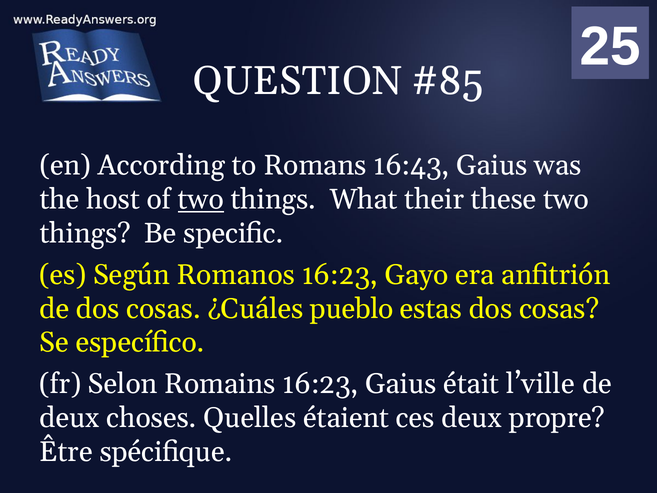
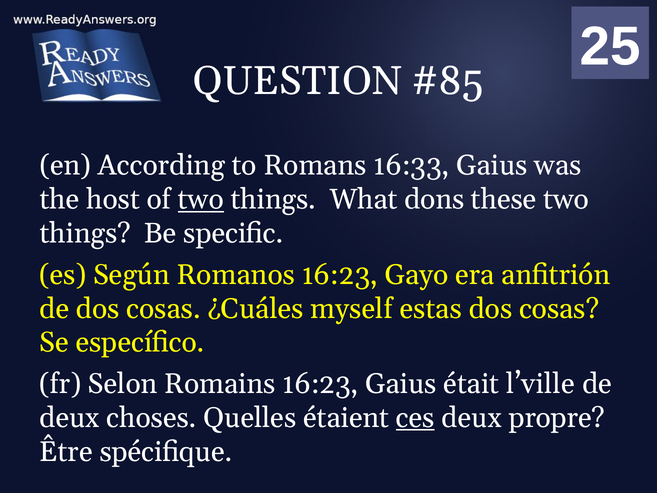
16:43: 16:43 -> 16:33
their: their -> dons
pueblo: pueblo -> myself
ces underline: none -> present
